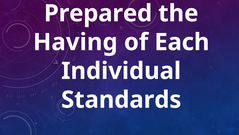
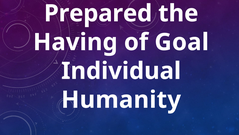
Each: Each -> Goal
Standards: Standards -> Humanity
